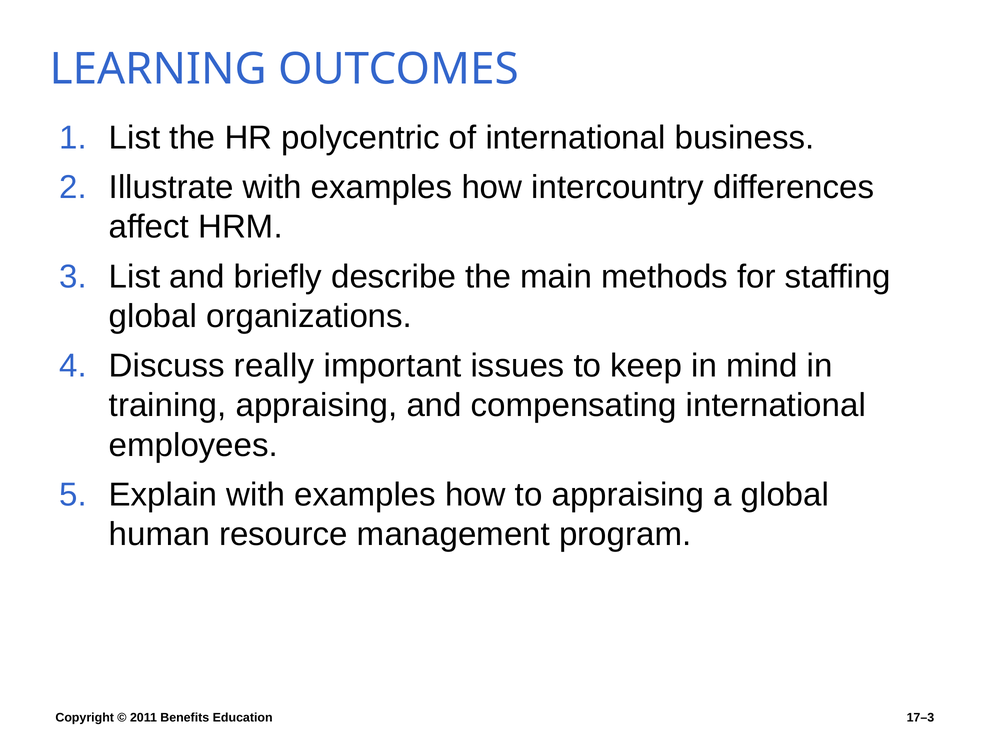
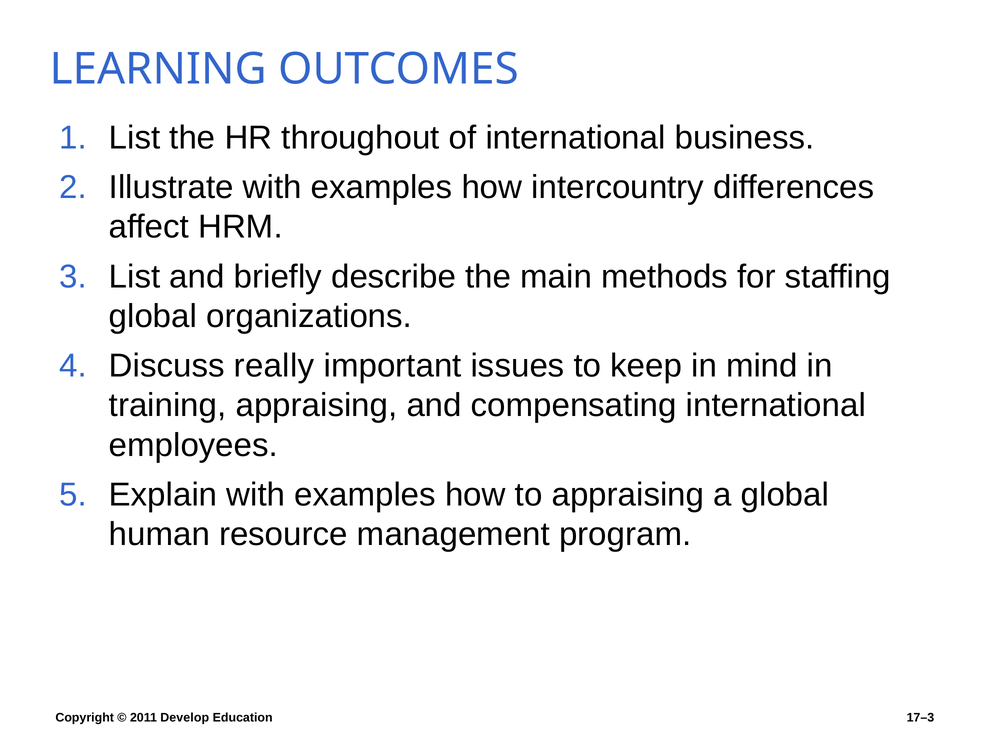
polycentric: polycentric -> throughout
Benefits: Benefits -> Develop
